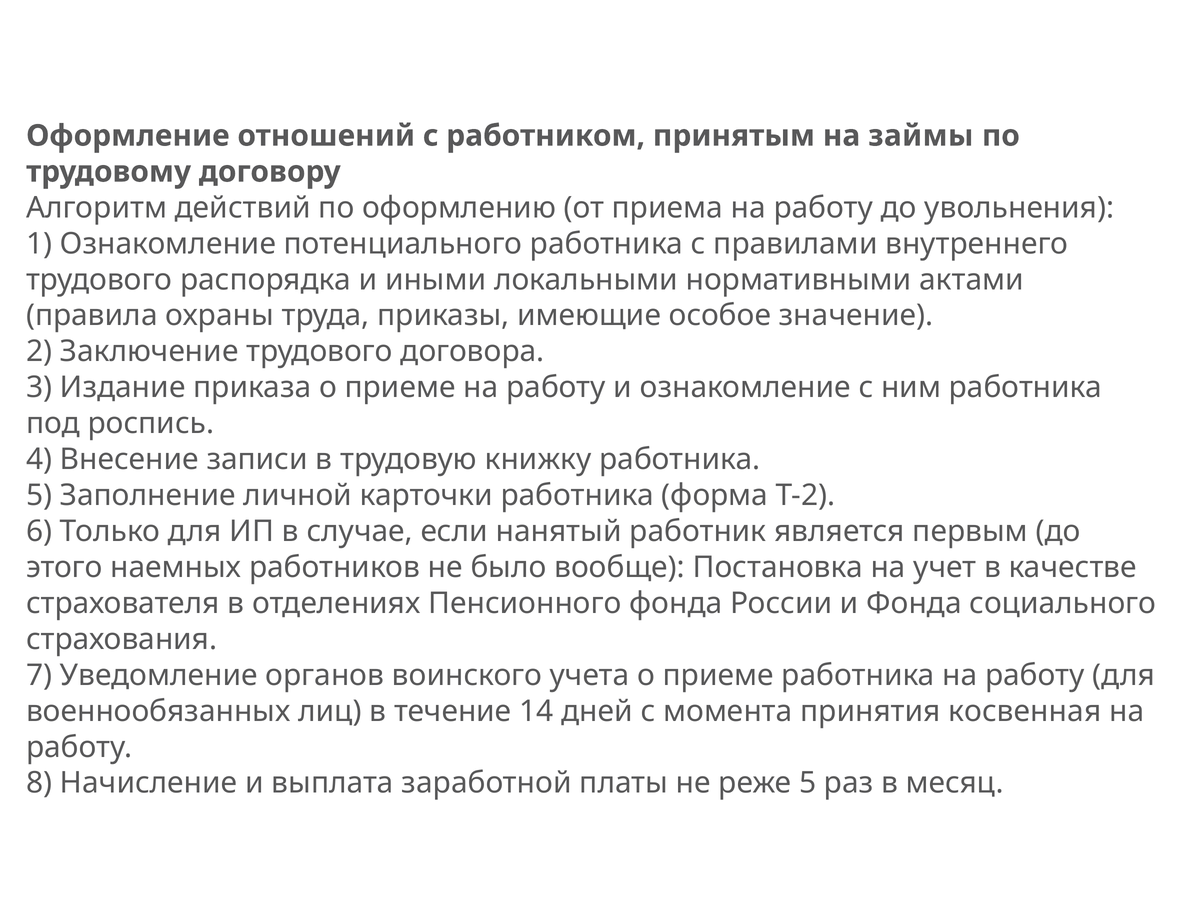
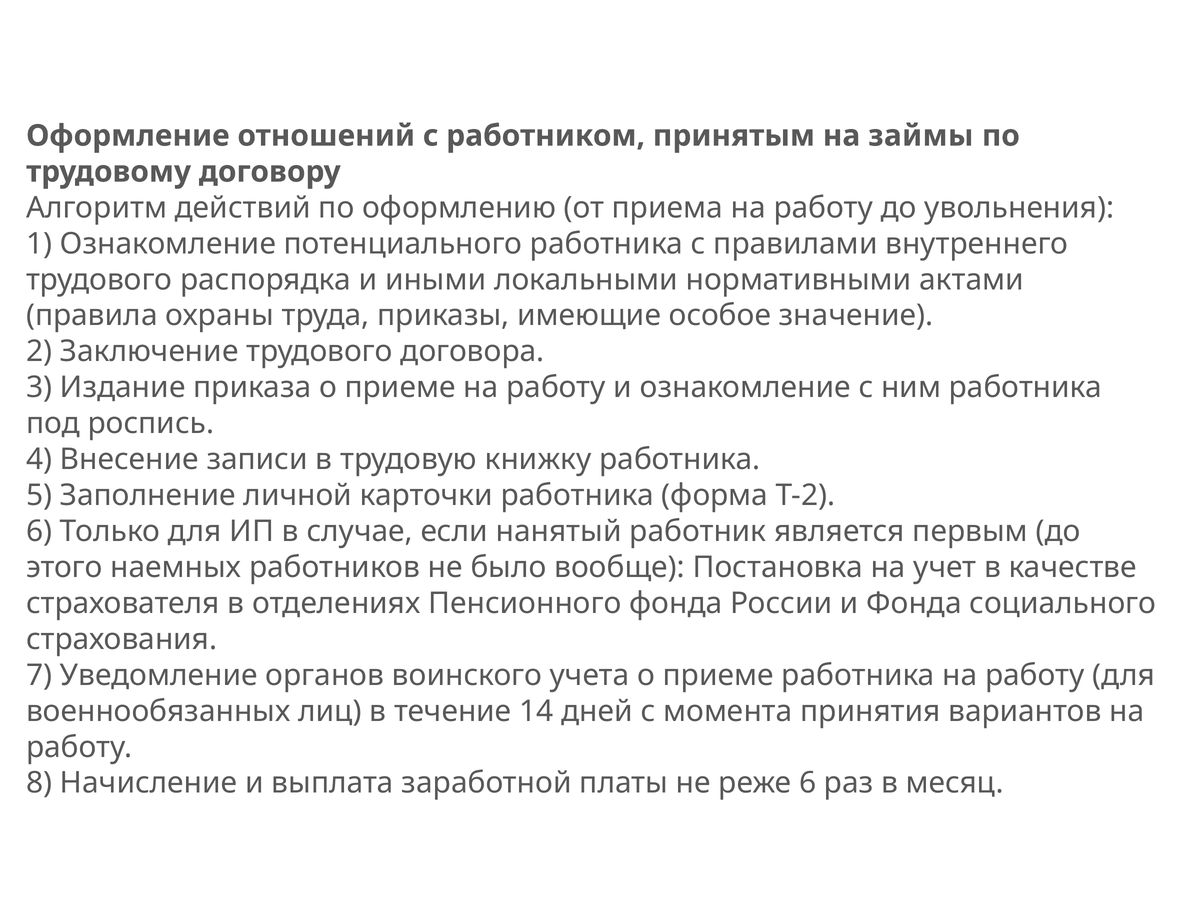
косвенная: косвенная -> вариантов
реже 5: 5 -> 6
